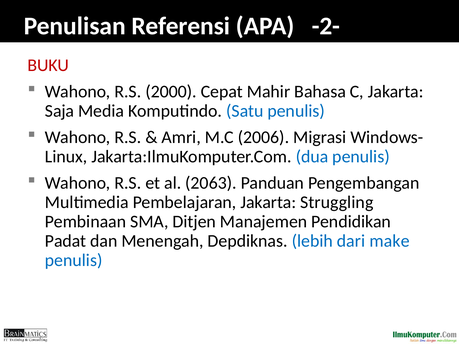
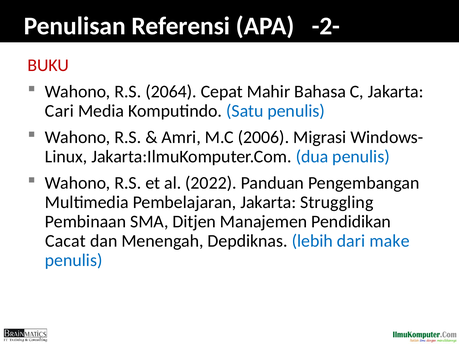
2000: 2000 -> 2064
Saja: Saja -> Cari
2063: 2063 -> 2022
Padat: Padat -> Cacat
